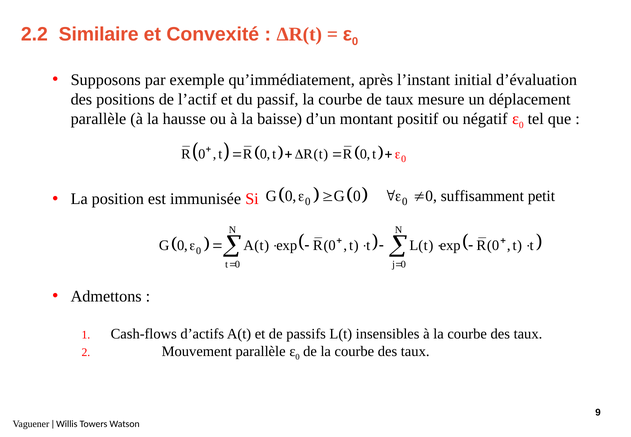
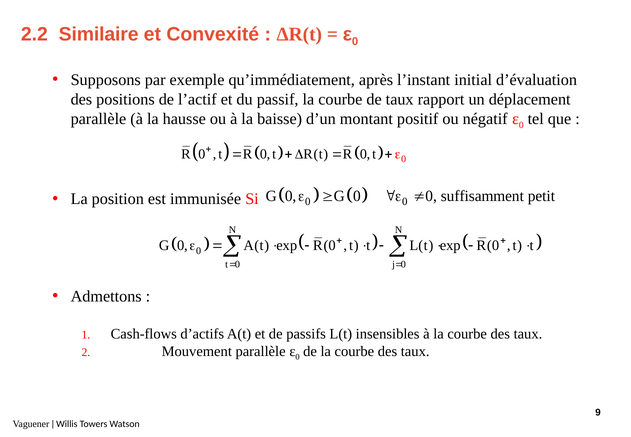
mesure: mesure -> rapport
